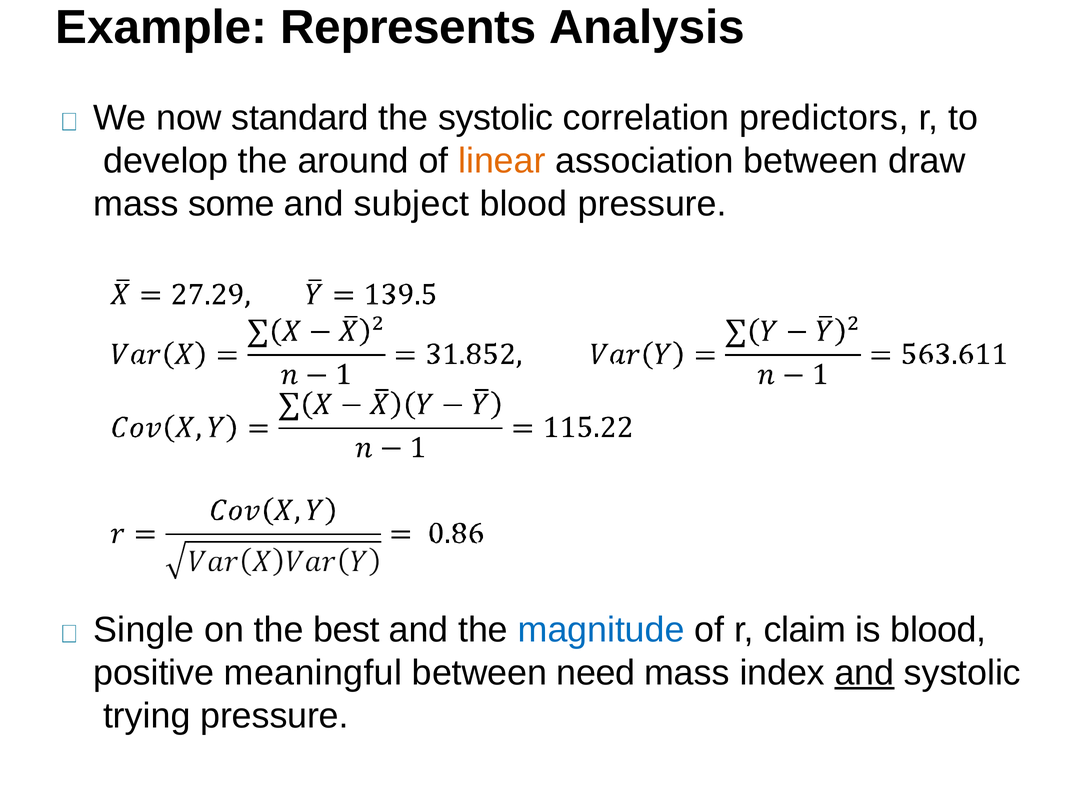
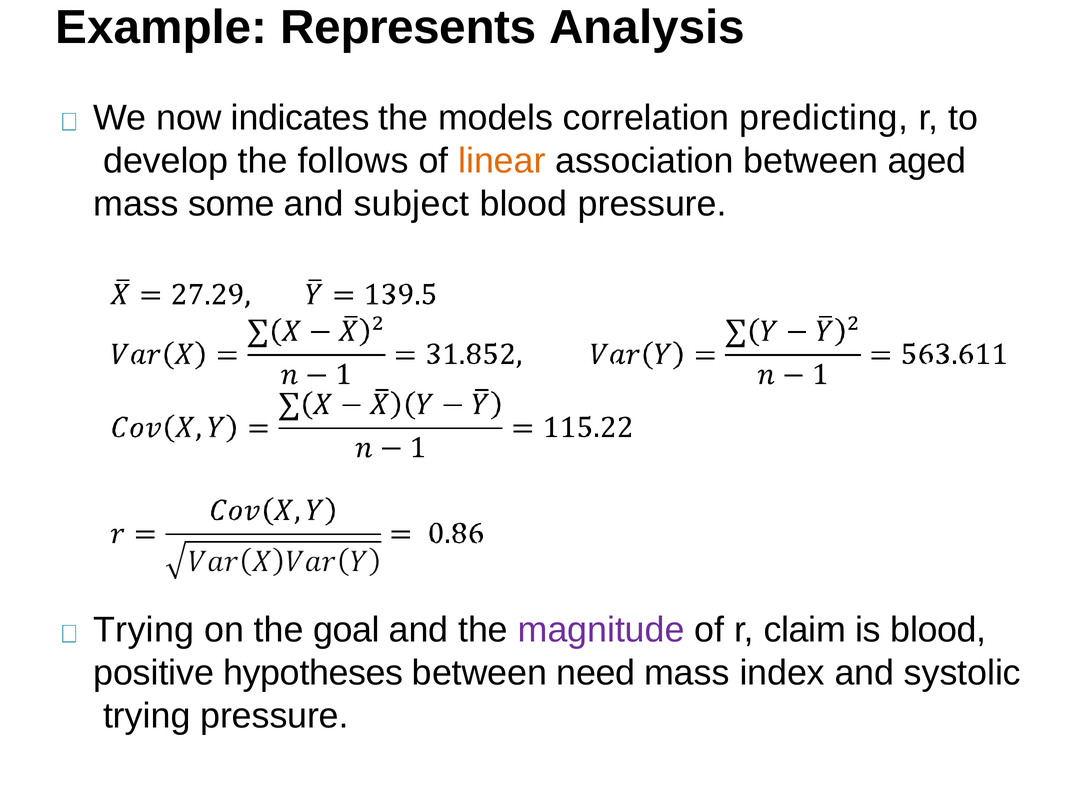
standard: standard -> indicates
the systolic: systolic -> models
predictors: predictors -> predicting
around: around -> follows
draw: draw -> aged
Single at (144, 630): Single -> Trying
best: best -> goal
magnitude colour: blue -> purple
meaningful: meaningful -> hypotheses
and at (864, 673) underline: present -> none
